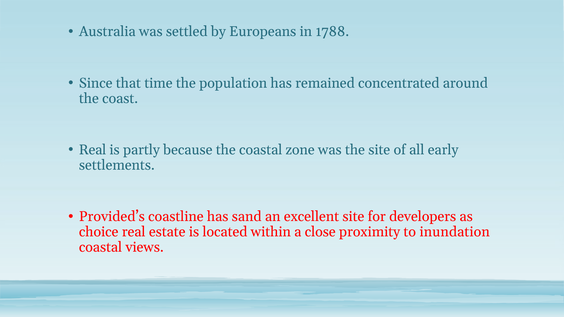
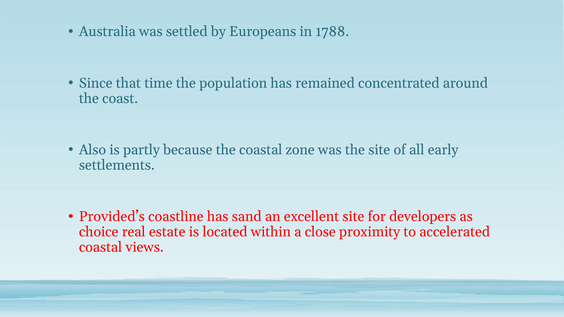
Real at (93, 150): Real -> Also
inundation: inundation -> accelerated
